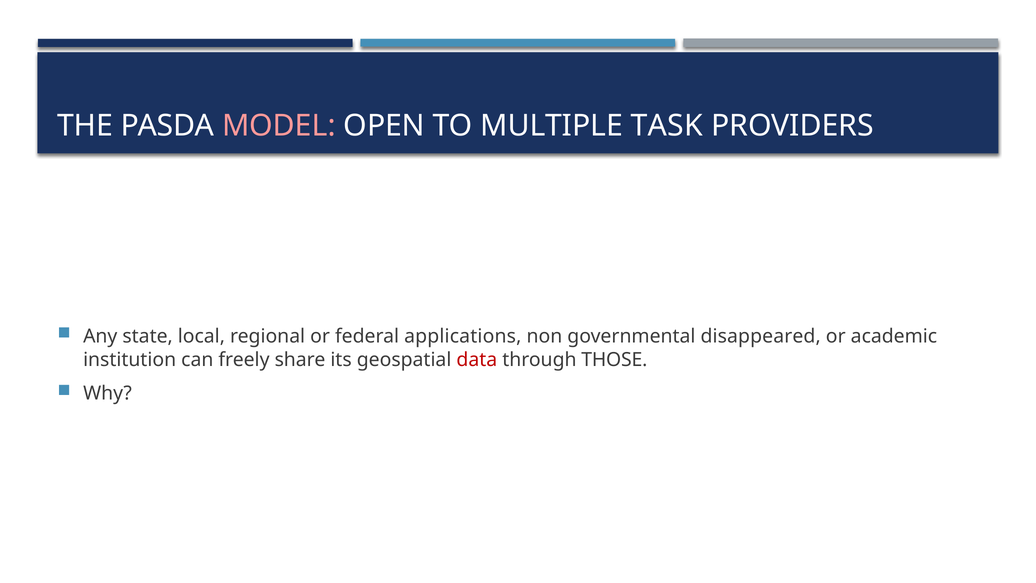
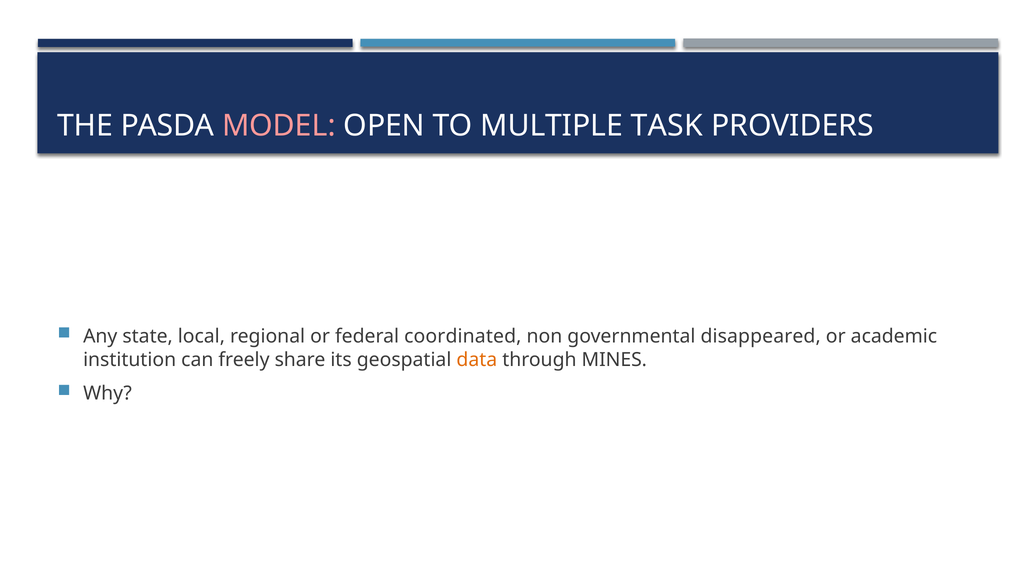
applications: applications -> coordinated
data colour: red -> orange
THOSE: THOSE -> MINES
